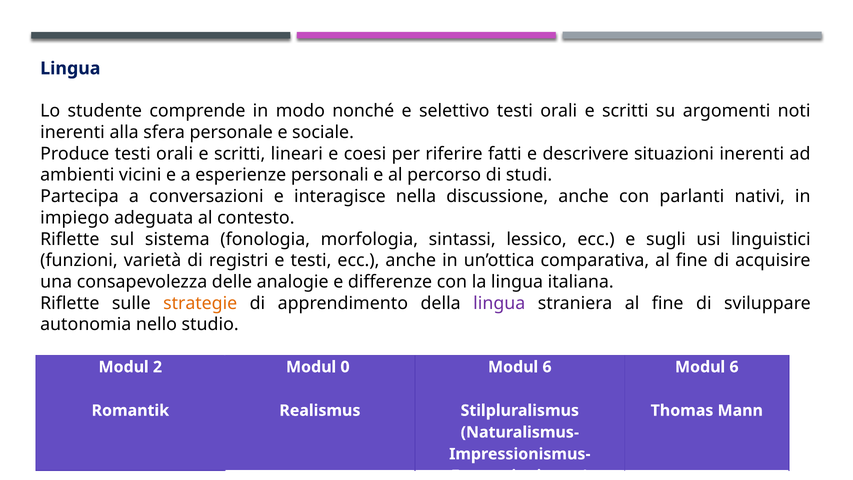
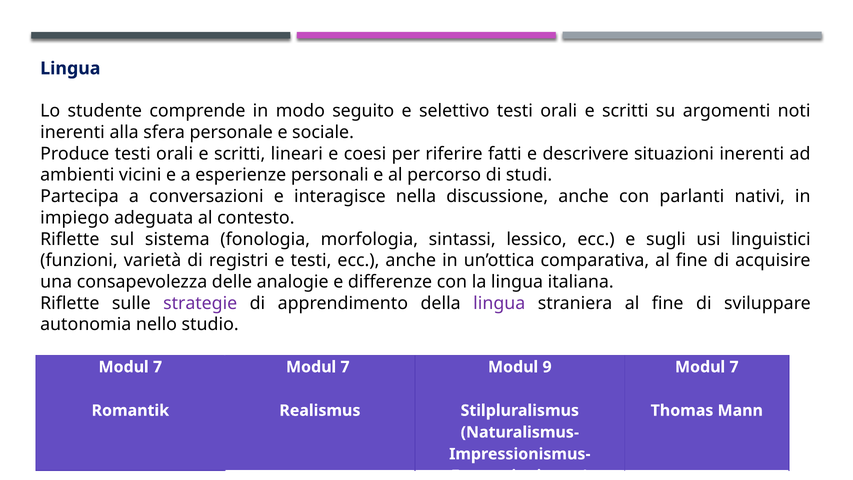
nonché: nonché -> seguito
strategie colour: orange -> purple
2 at (158, 367): 2 -> 7
0 at (345, 367): 0 -> 7
6 at (547, 367): 6 -> 9
6 at (734, 367): 6 -> 7
